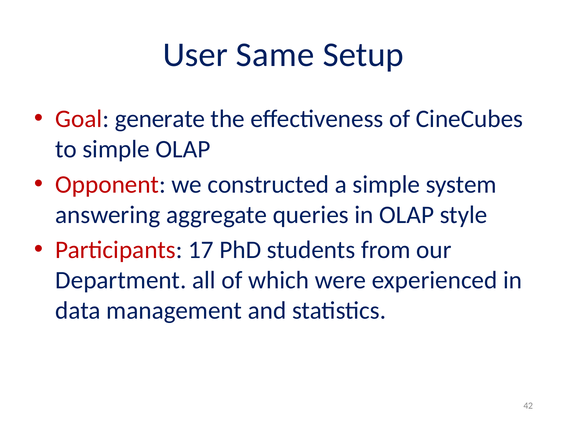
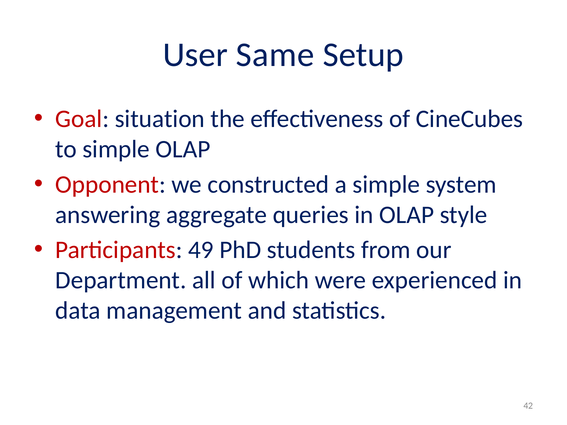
generate: generate -> situation
17: 17 -> 49
